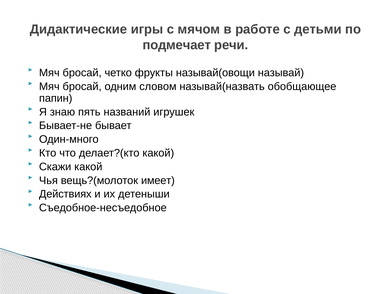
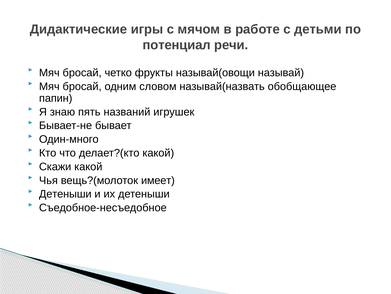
подмечает: подмечает -> потенциал
Действиях at (65, 194): Действиях -> Детеныши
